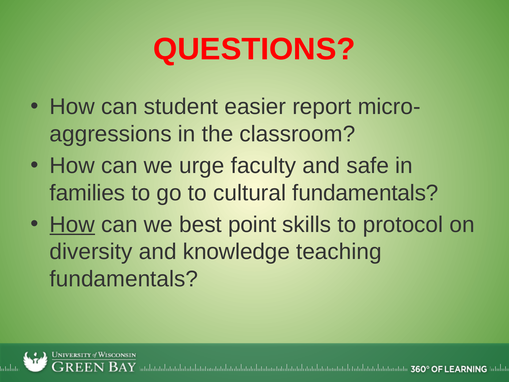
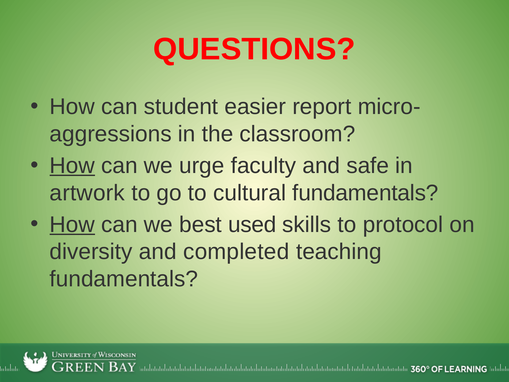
How at (72, 166) underline: none -> present
families: families -> artwork
point: point -> used
knowledge: knowledge -> completed
